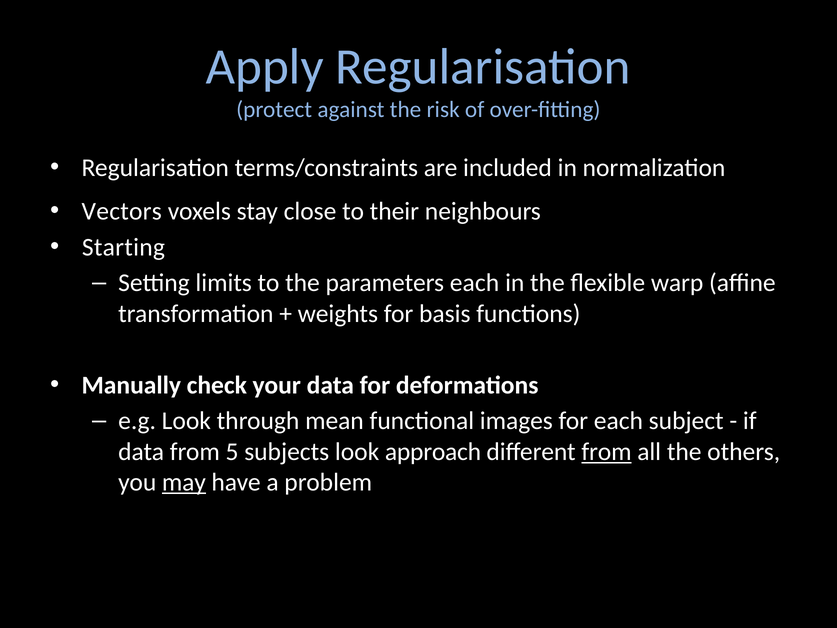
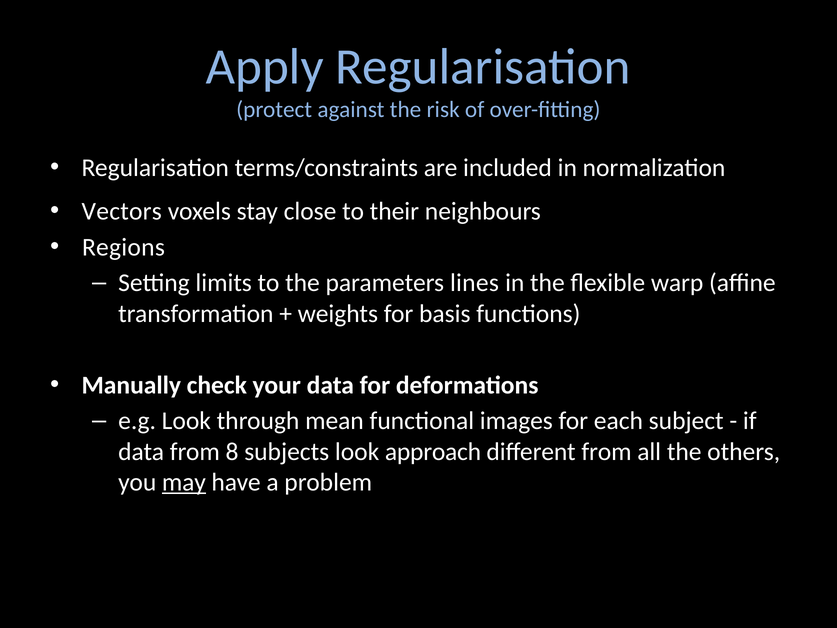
Starting: Starting -> Regions
parameters each: each -> lines
5: 5 -> 8
from at (607, 452) underline: present -> none
